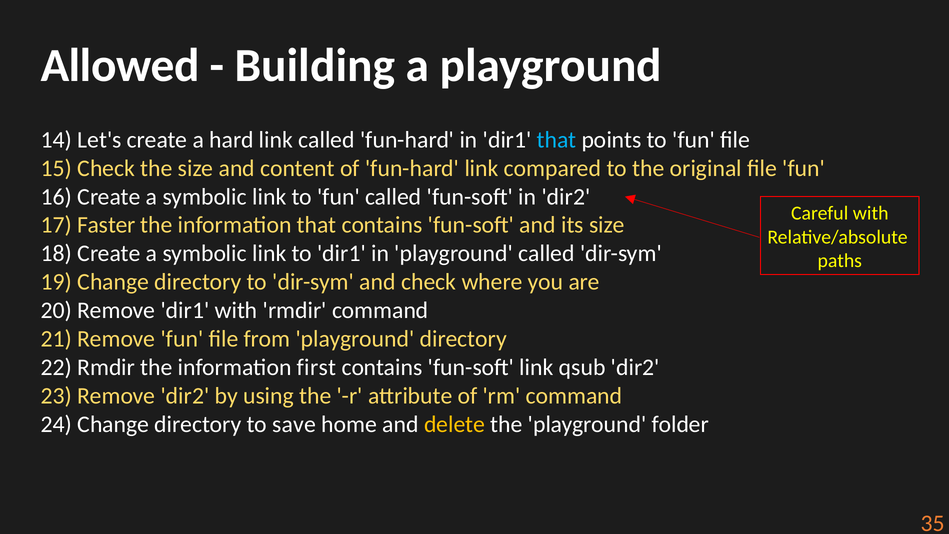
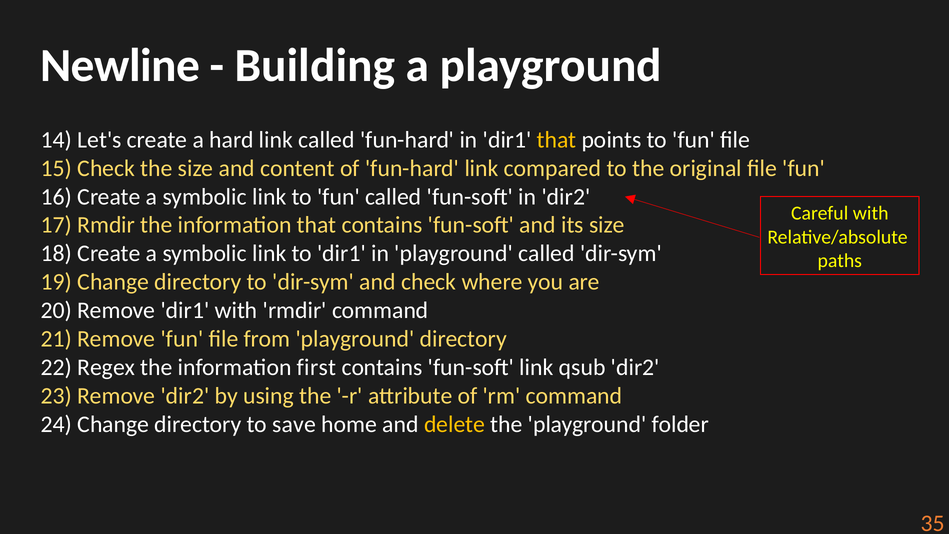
Allowed: Allowed -> Newline
that at (557, 140) colour: light blue -> yellow
17 Faster: Faster -> Rmdir
22 Rmdir: Rmdir -> Regex
